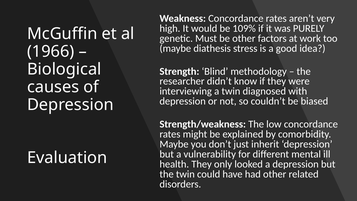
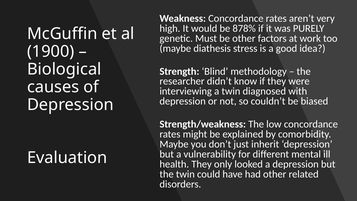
109%: 109% -> 878%
1966: 1966 -> 1900
